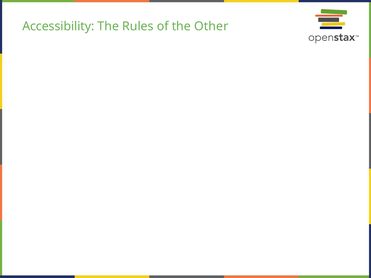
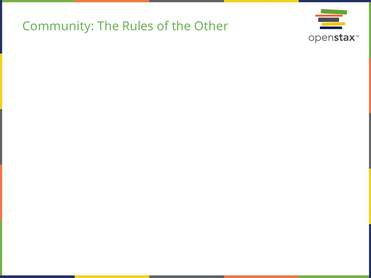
Accessibility: Accessibility -> Community
